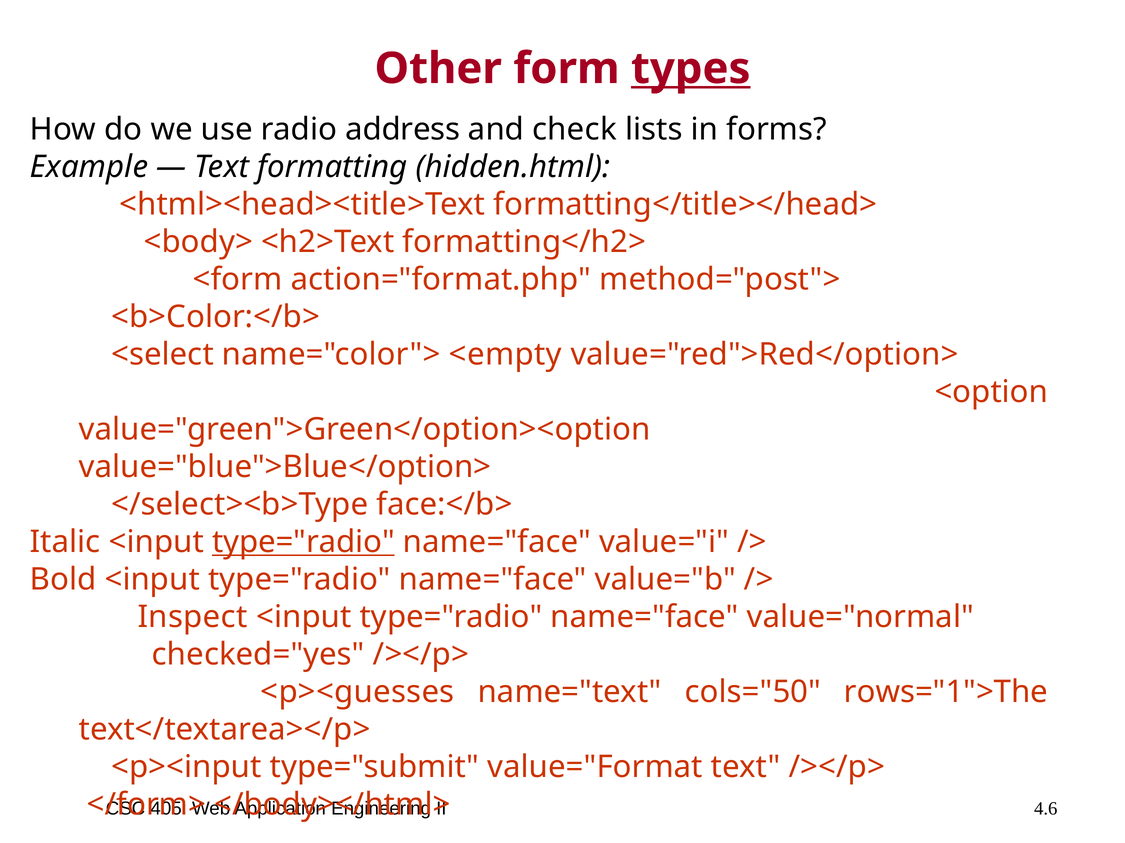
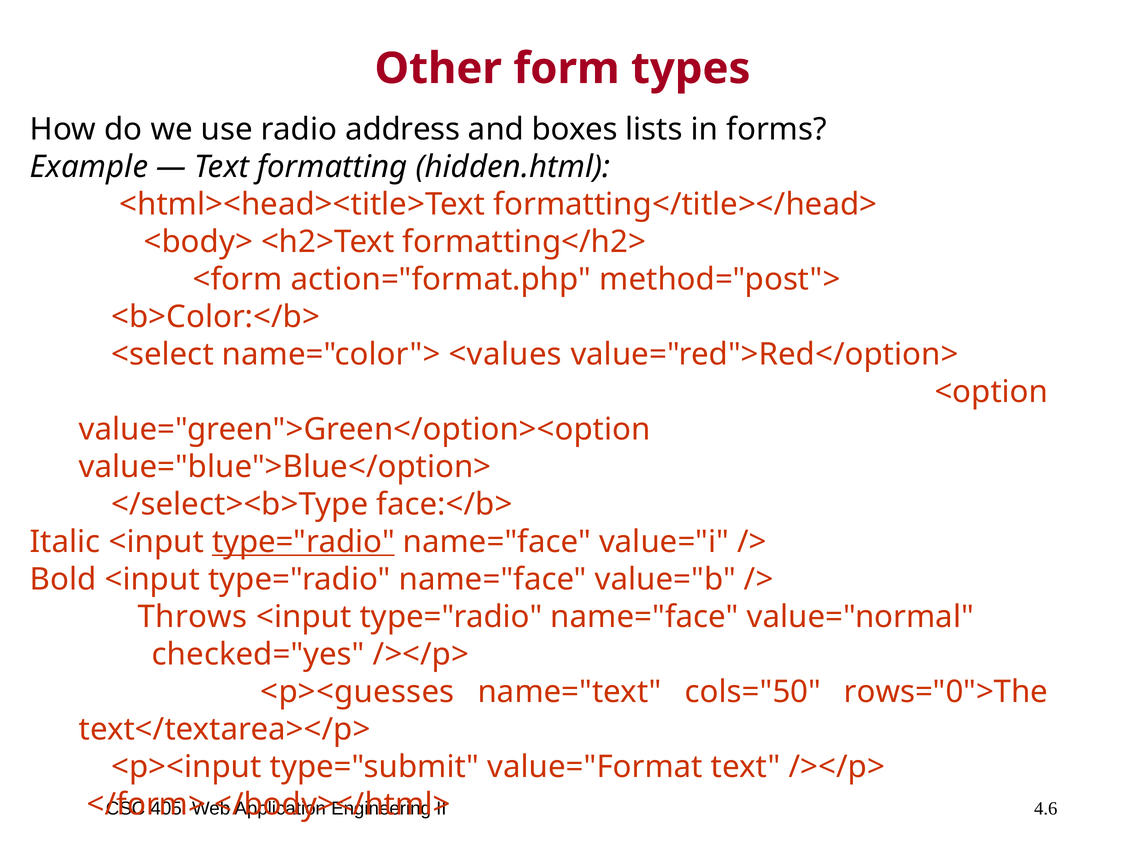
types underline: present -> none
check: check -> boxes
<empty: <empty -> <values
Inspect: Inspect -> Throws
rows="1">The: rows="1">The -> rows="0">The
